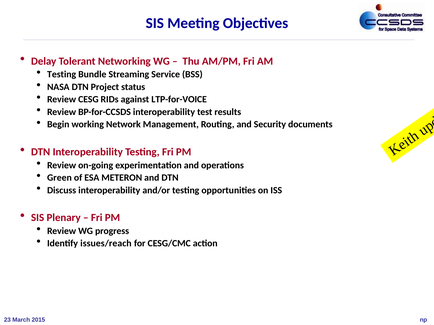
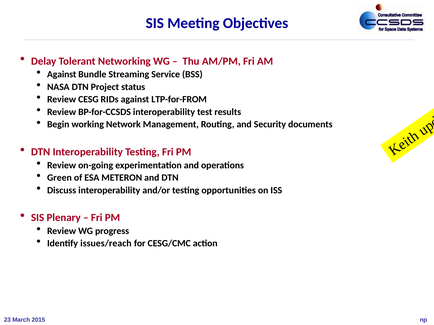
Testing at (62, 75): Testing -> Against
LTP-for-VOICE: LTP-for-VOICE -> LTP-for-FROM
